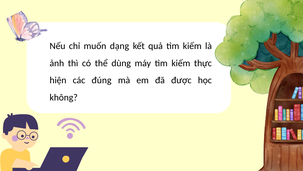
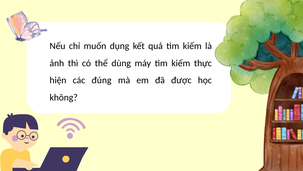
dạng: dạng -> dụng
